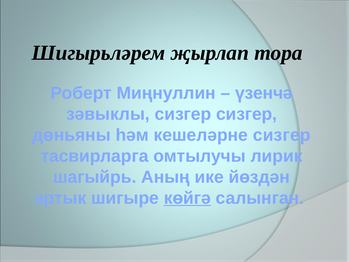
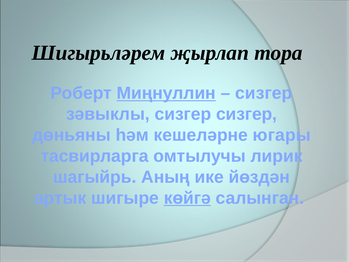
Миңнуллин underline: none -> present
үзенчә at (264, 93): үзенчә -> сизгер
кешеләрне сизгер: сизгер -> югары
